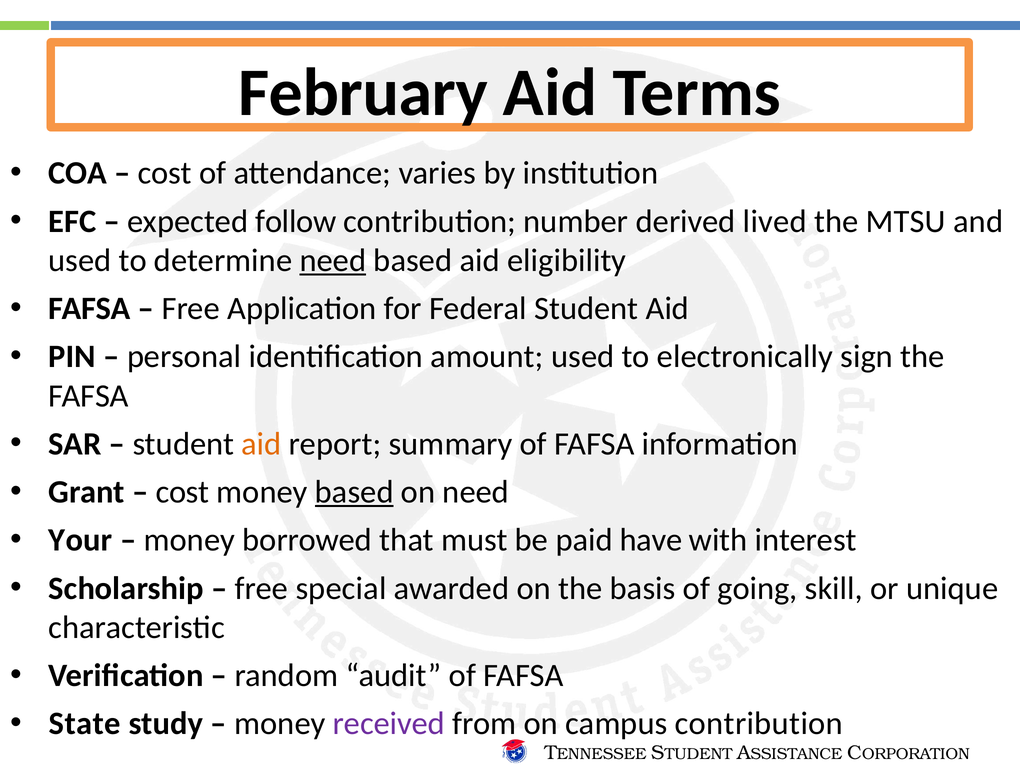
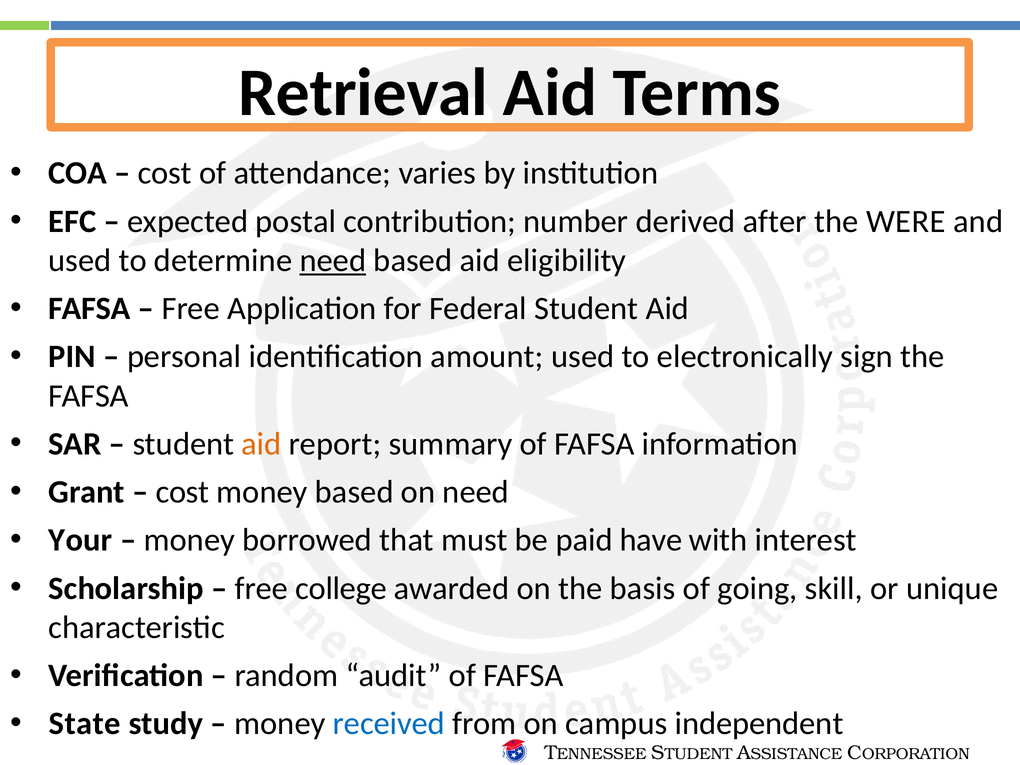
February: February -> Retrieval
follow: follow -> postal
lived: lived -> after
MTSU: MTSU -> WERE
based at (354, 492) underline: present -> none
special: special -> college
received colour: purple -> blue
campus contribution: contribution -> independent
